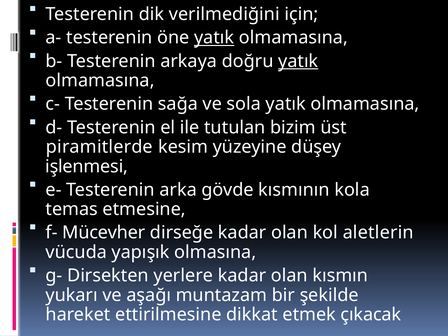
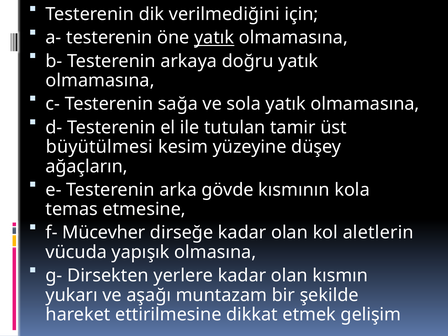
yatık at (298, 61) underline: present -> none
bizim: bizim -> tamir
piramitlerde: piramitlerde -> büyütülmesi
işlenmesi: işlenmesi -> ağaçların
çıkacak: çıkacak -> gelişim
